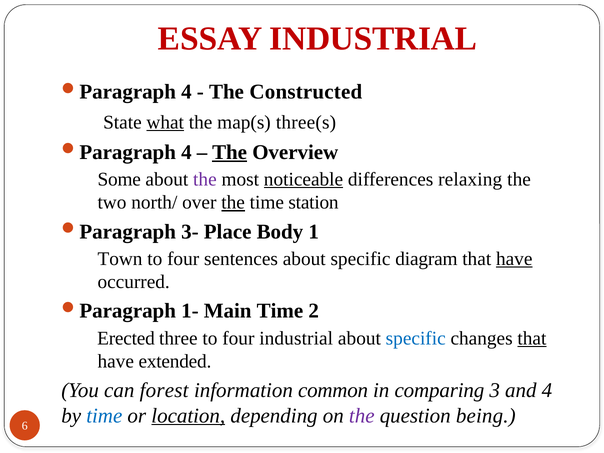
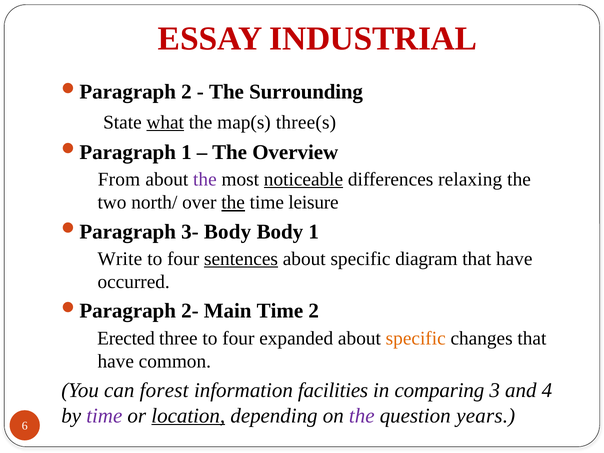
4 at (186, 92): 4 -> 2
Constructed: Constructed -> Surrounding
4 at (186, 152): 4 -> 1
The at (230, 152) underline: present -> none
Some: Some -> From
station: station -> leisure
3- Place: Place -> Body
Town: Town -> Write
sentences underline: none -> present
have at (514, 259) underline: present -> none
1-: 1- -> 2-
four industrial: industrial -> expanded
specific at (416, 338) colour: blue -> orange
that at (532, 338) underline: present -> none
extended: extended -> common
common: common -> facilities
time at (104, 416) colour: blue -> purple
being: being -> years
